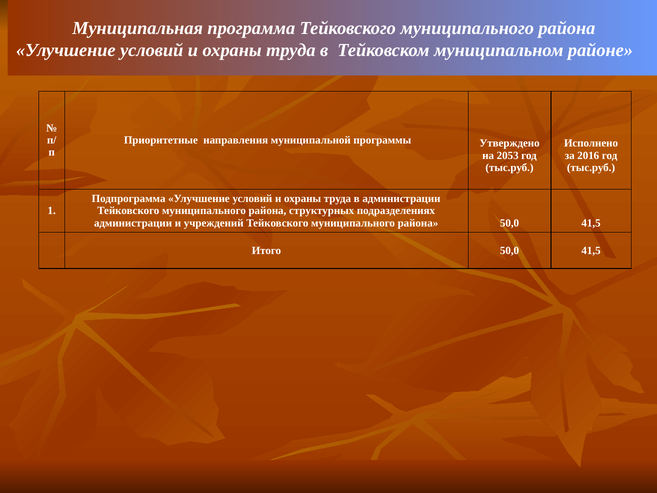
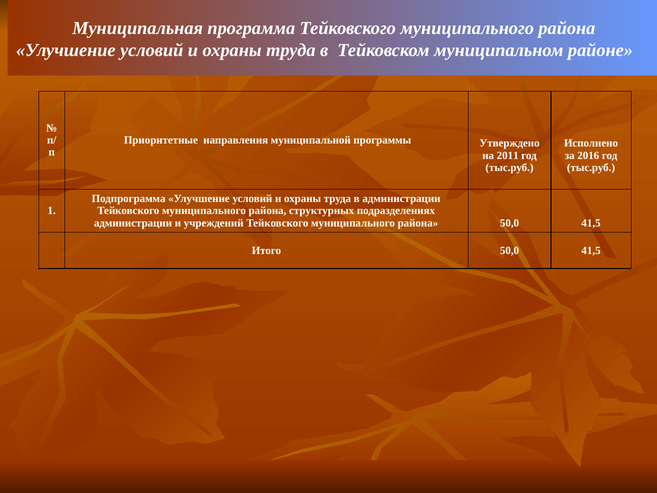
2053: 2053 -> 2011
